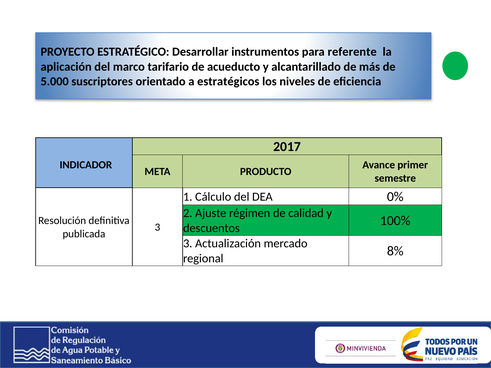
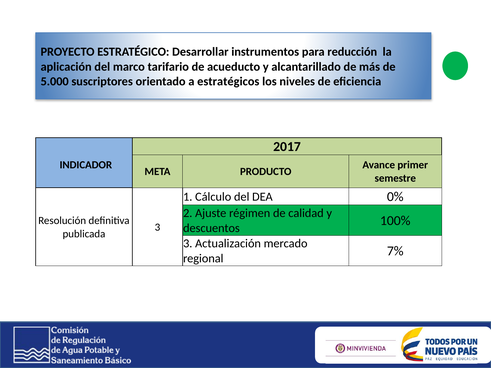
referente: referente -> reducción
8%: 8% -> 7%
